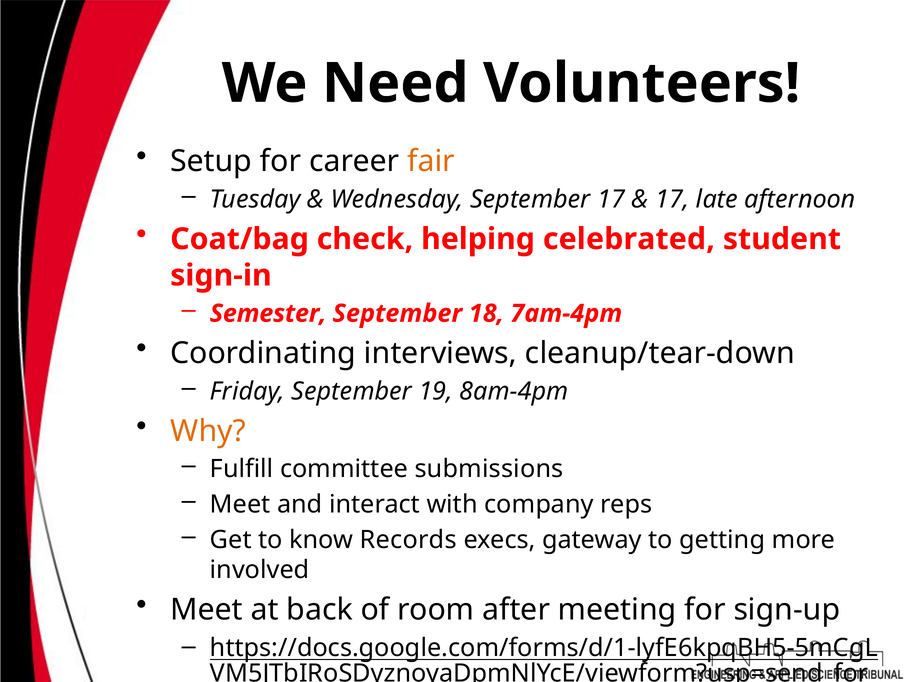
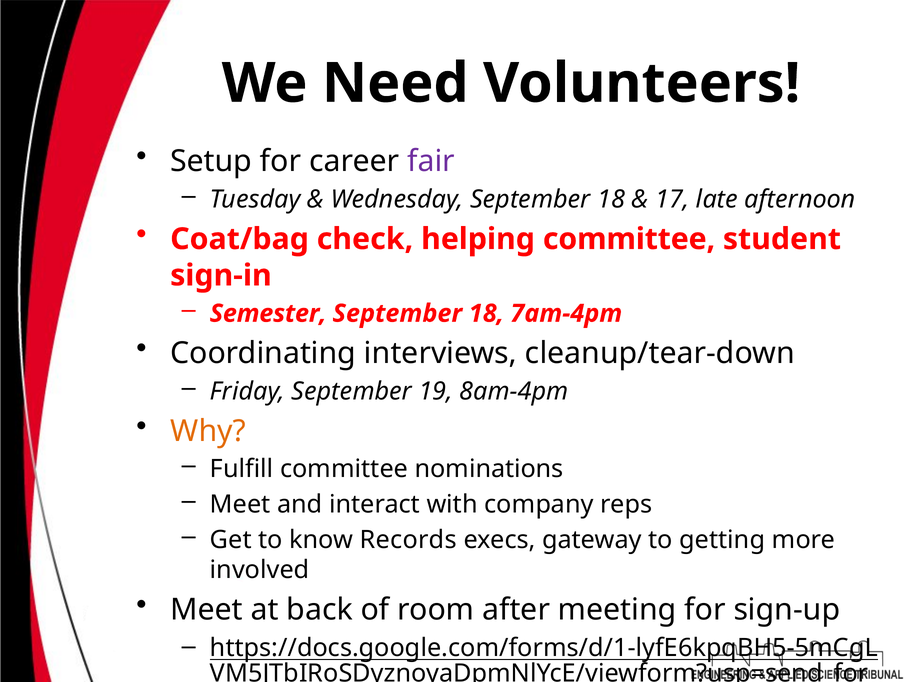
fair colour: orange -> purple
Wednesday September 17: 17 -> 18
helping celebrated: celebrated -> committee
submissions: submissions -> nominations
